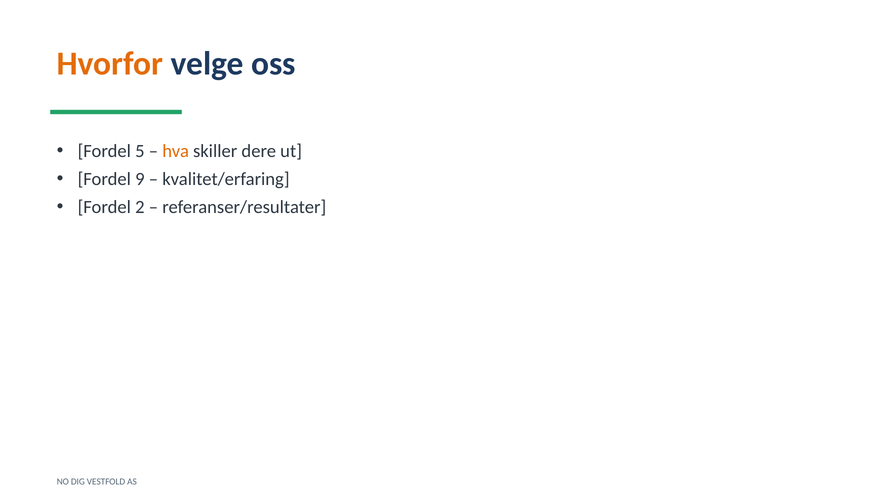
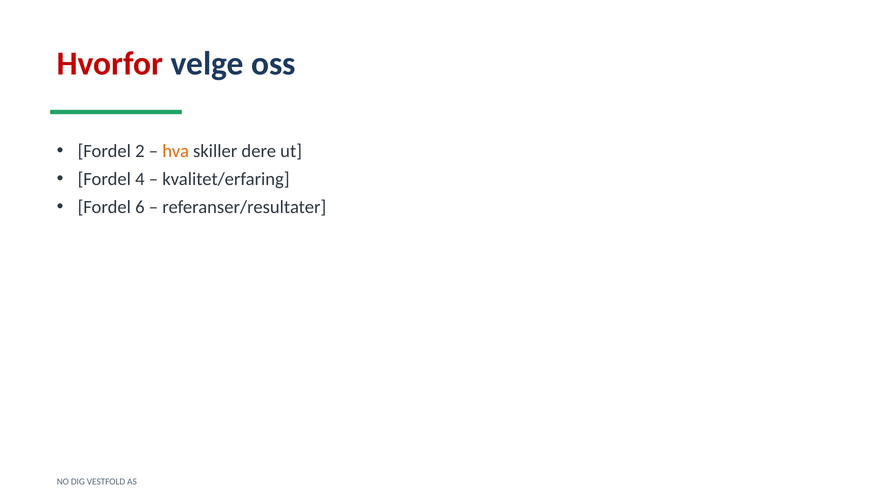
Hvorfor colour: orange -> red
5: 5 -> 2
9: 9 -> 4
2: 2 -> 6
